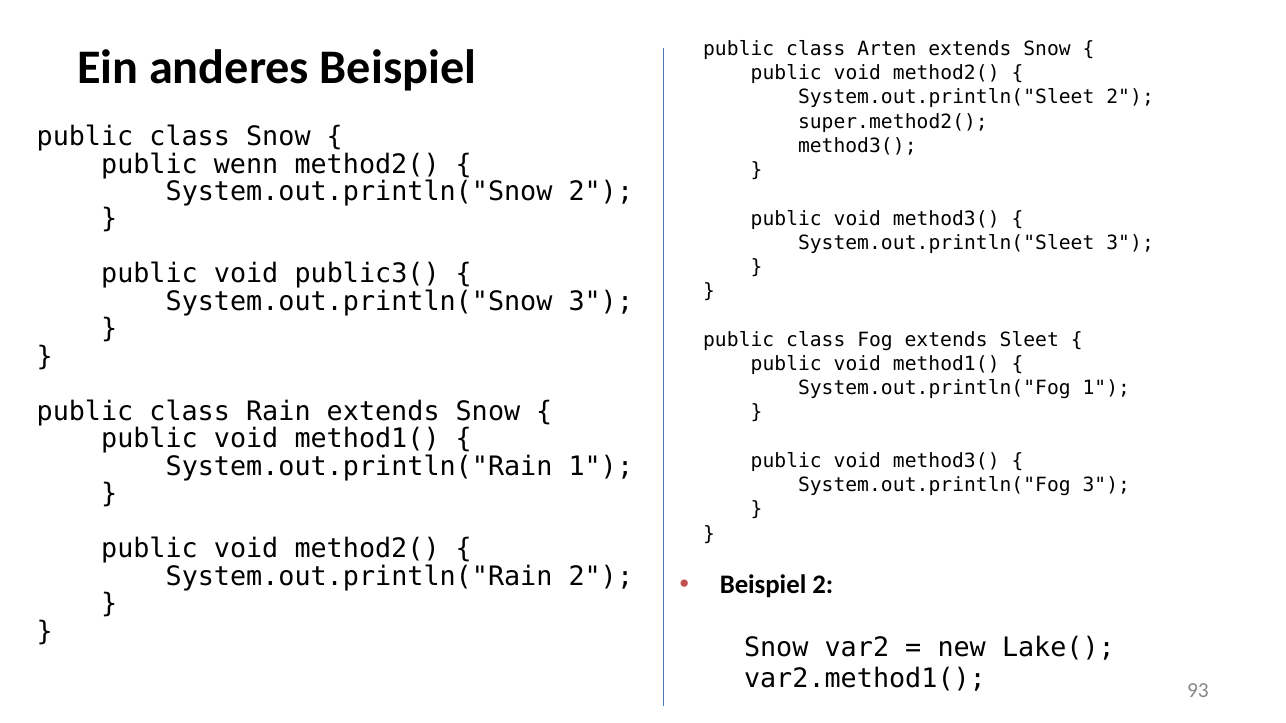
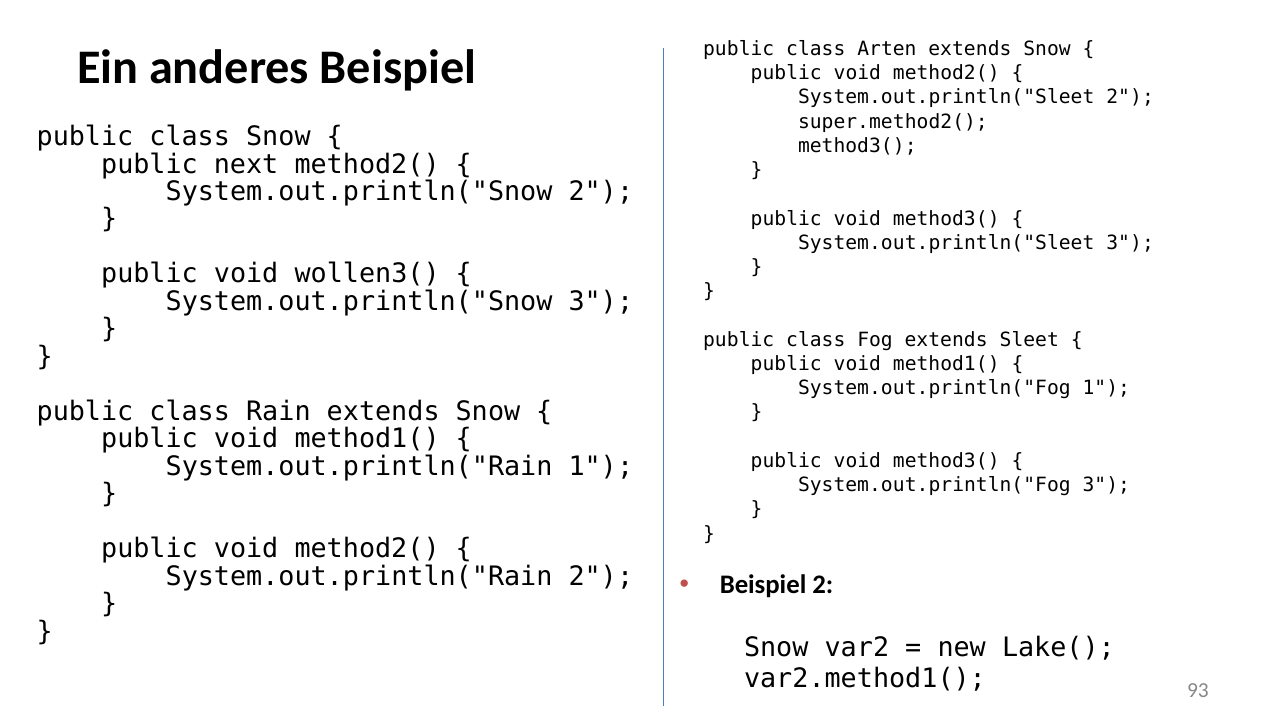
wenn: wenn -> next
public3(: public3( -> wollen3(
